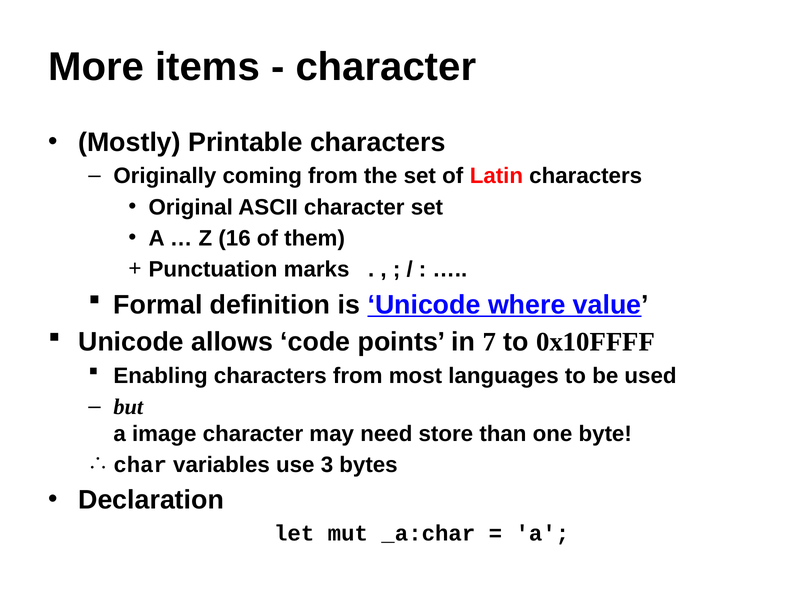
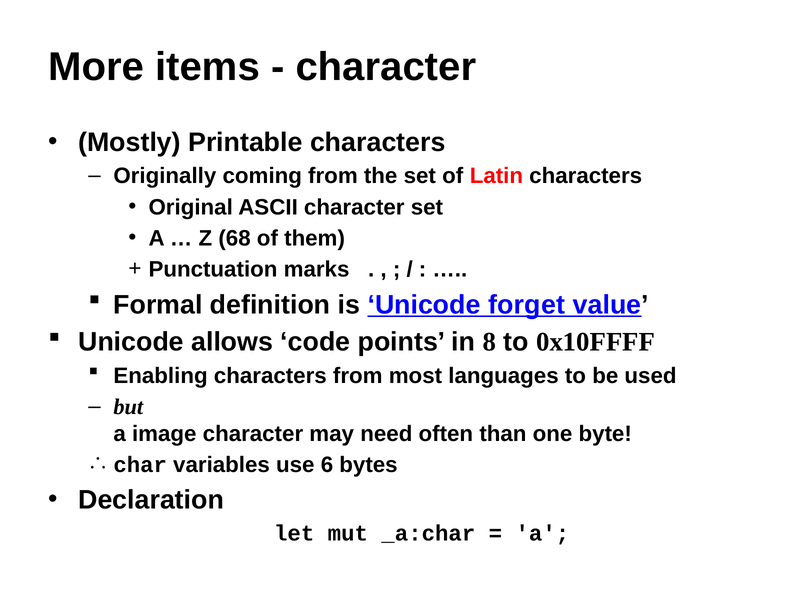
16: 16 -> 68
where: where -> forget
7: 7 -> 8
store: store -> often
3: 3 -> 6
